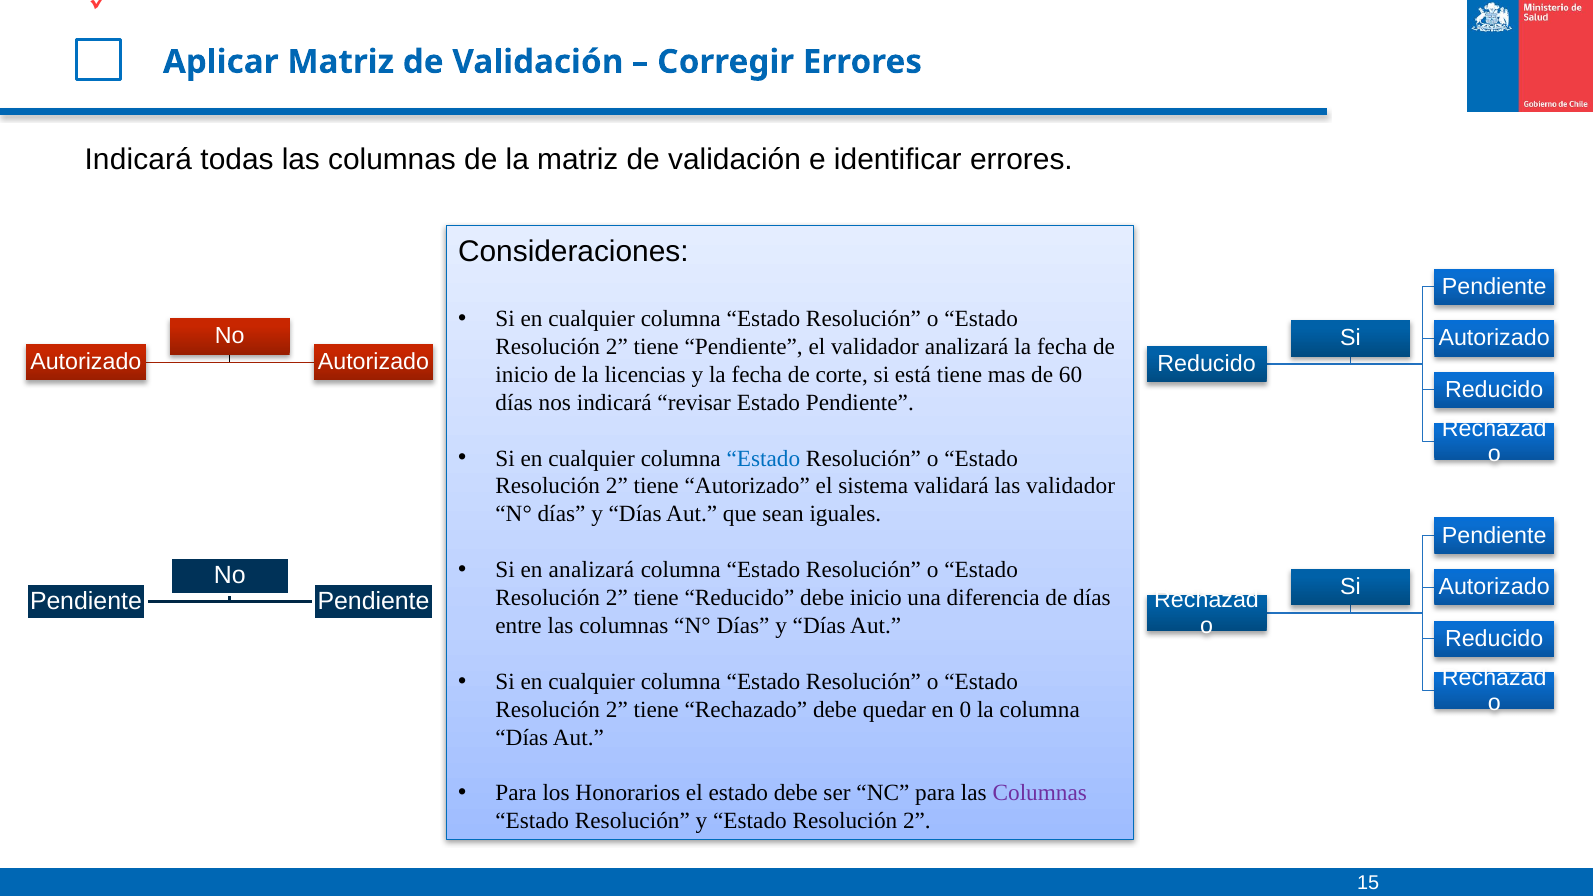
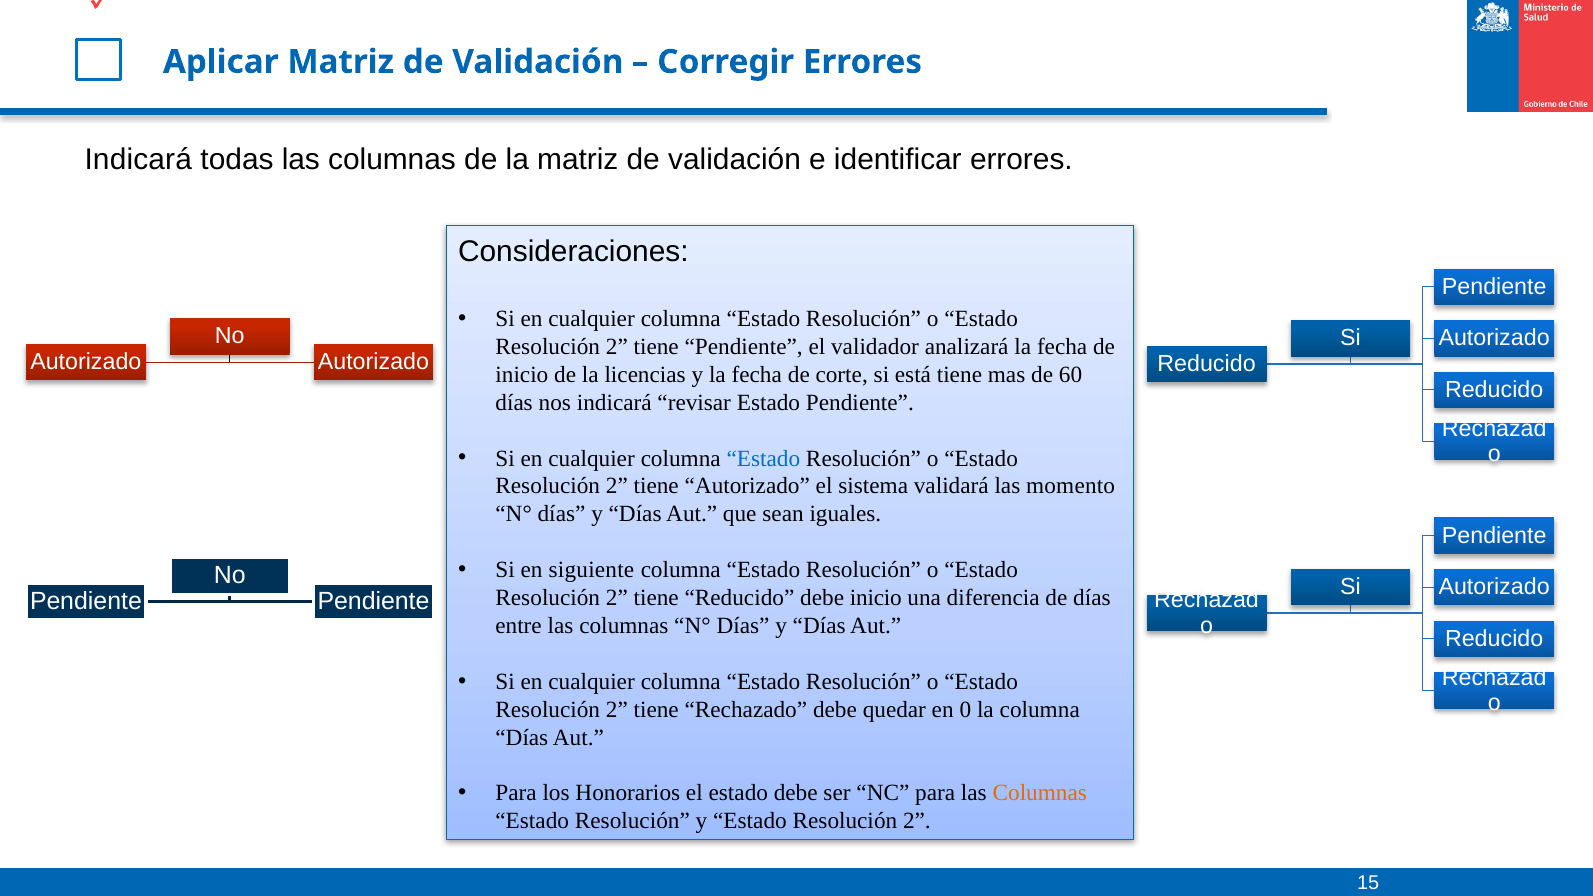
las validador: validador -> momento
en analizará: analizará -> siguiente
Columnas at (1040, 793) colour: purple -> orange
